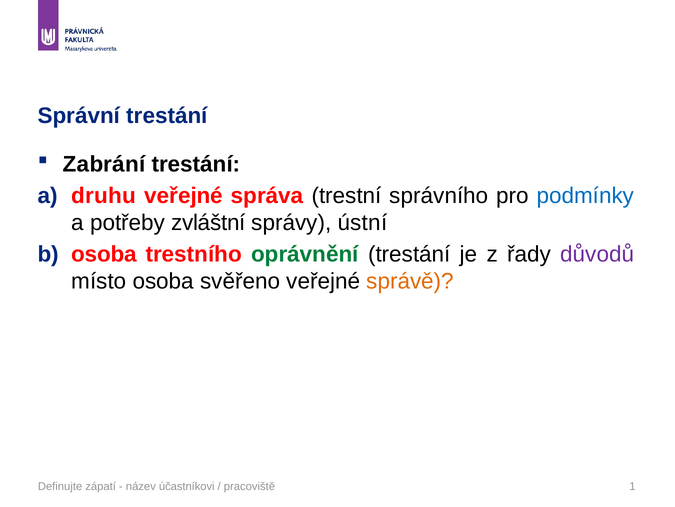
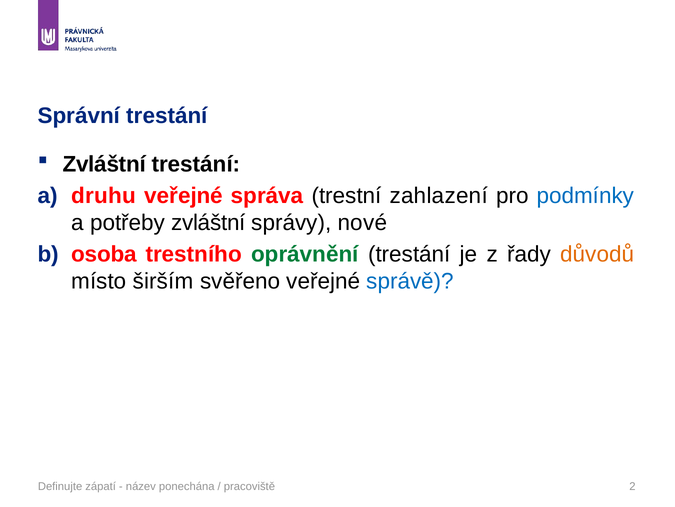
Zabrání at (104, 164): Zabrání -> Zvláštní
správního: správního -> zahlazení
ústní: ústní -> nové
důvodů colour: purple -> orange
místo osoba: osoba -> širším
správě colour: orange -> blue
účastníkovi: účastníkovi -> ponechána
1: 1 -> 2
